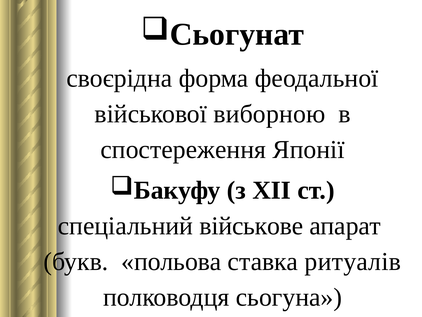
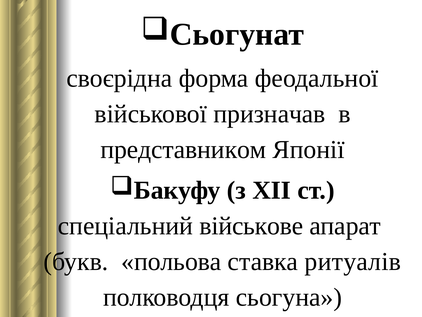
виборною: виборною -> призначав
спостереження: спостереження -> представником
